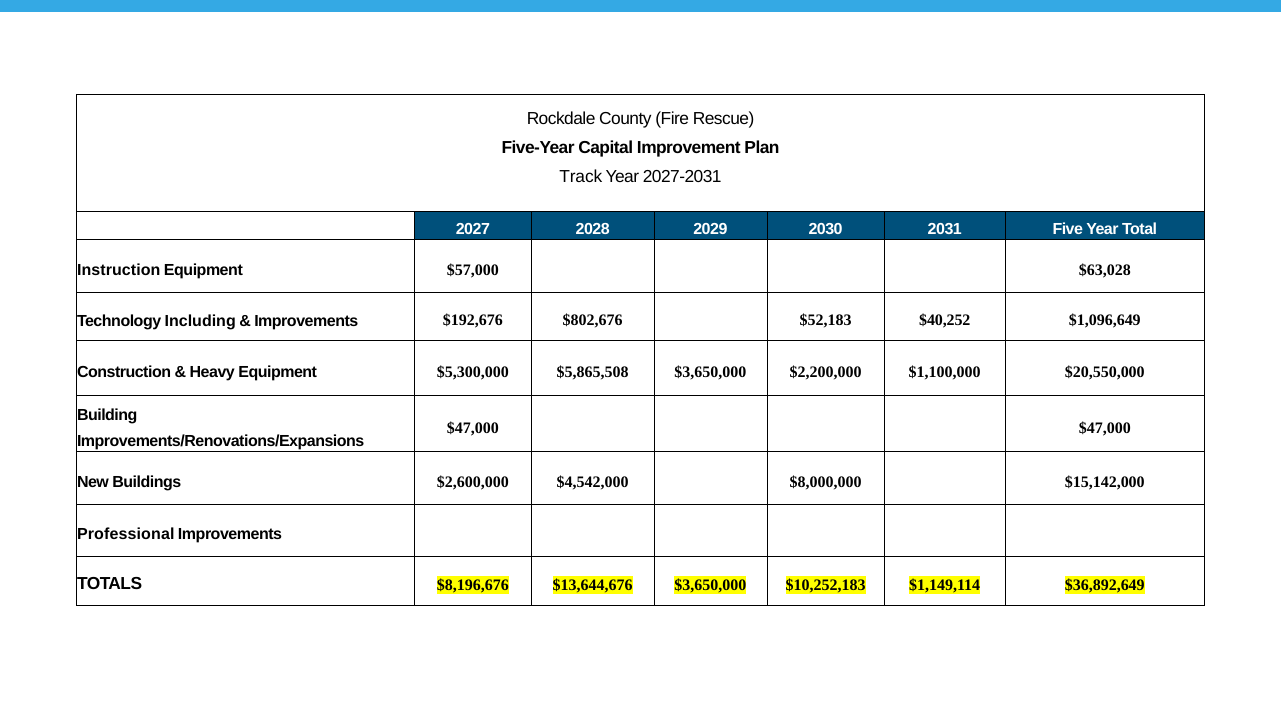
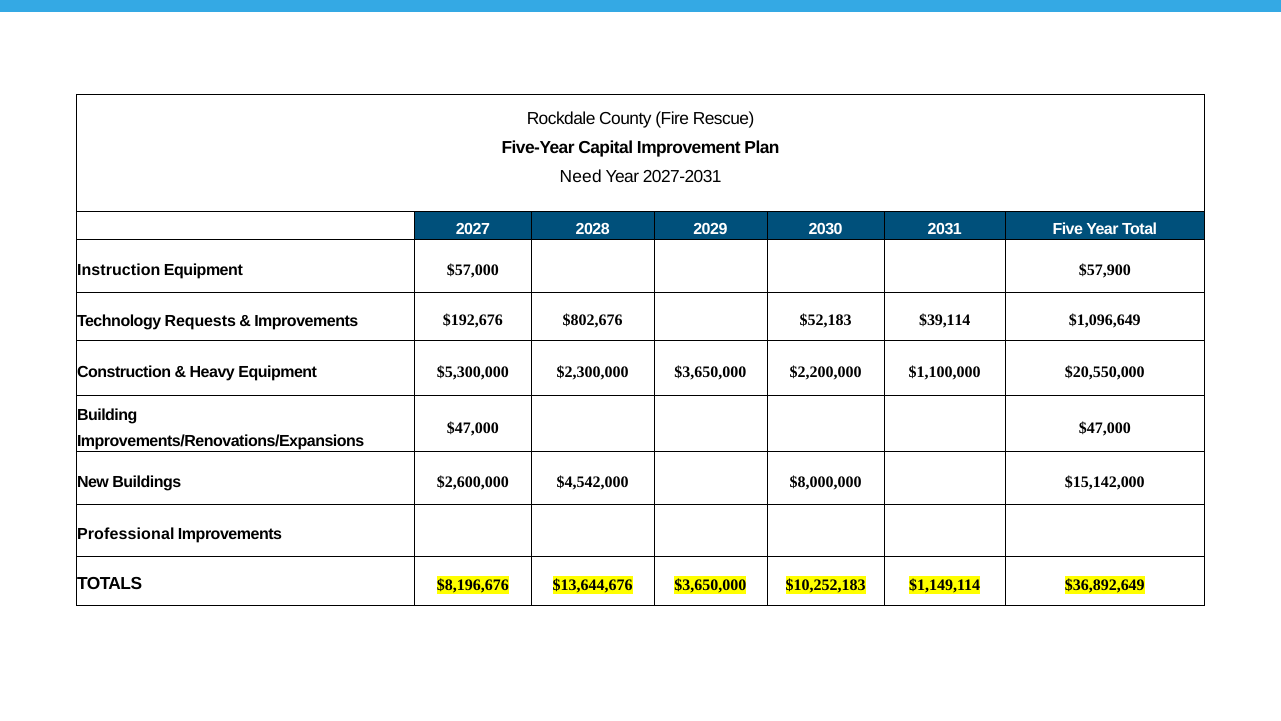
Track: Track -> Need
$63,028: $63,028 -> $57,900
Including: Including -> Requests
$40,252: $40,252 -> $39,114
$5,865,508: $5,865,508 -> $2,300,000
